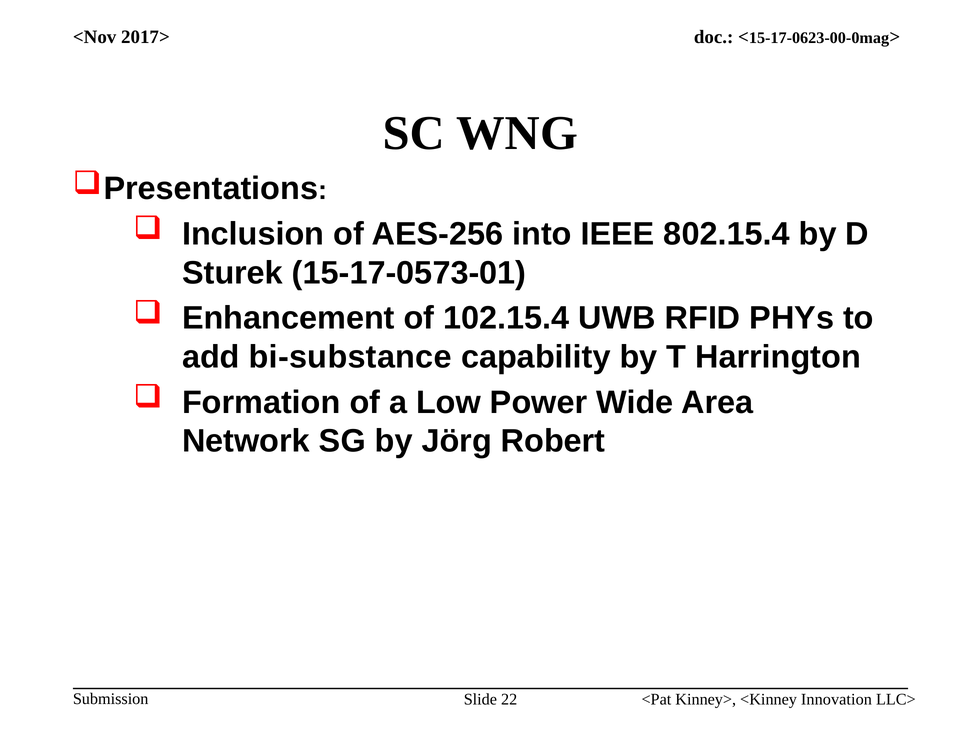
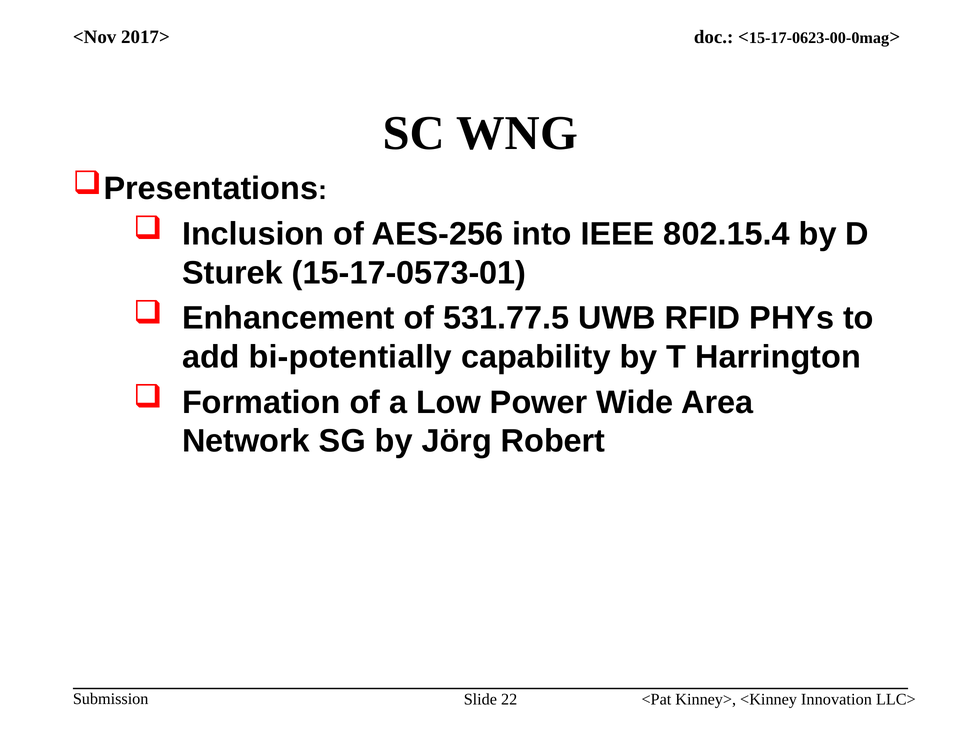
102.15.4: 102.15.4 -> 531.77.5
bi-substance: bi-substance -> bi-potentially
